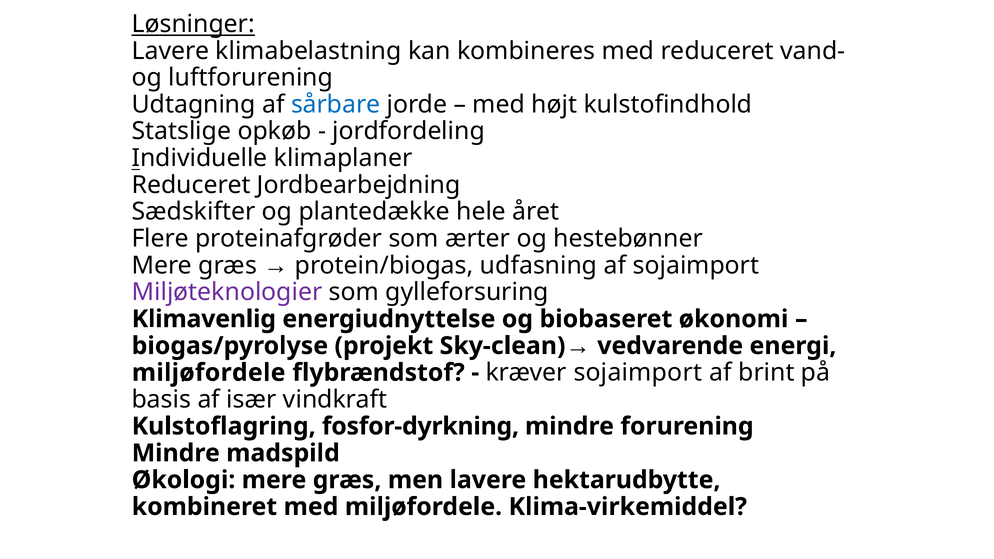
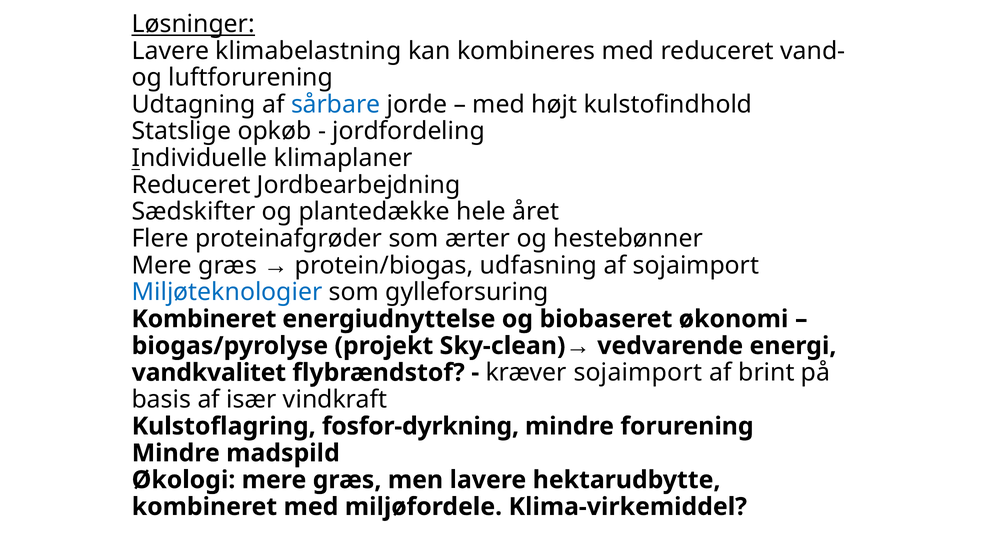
Miljøteknologier colour: purple -> blue
Klimavenlig at (204, 319): Klimavenlig -> Kombineret
miljøfordele at (209, 373): miljøfordele -> vandkvalitet
